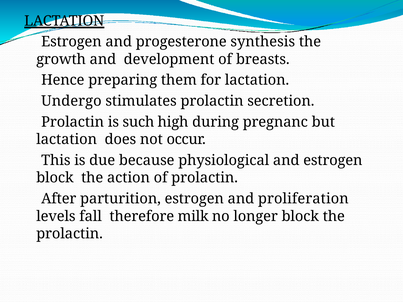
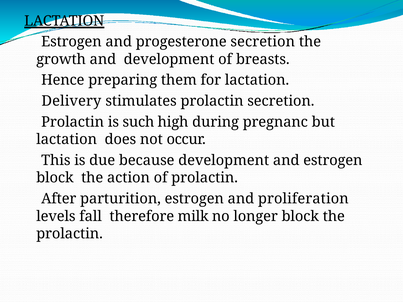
progesterone synthesis: synthesis -> secretion
Undergo: Undergo -> Delivery
because physiological: physiological -> development
